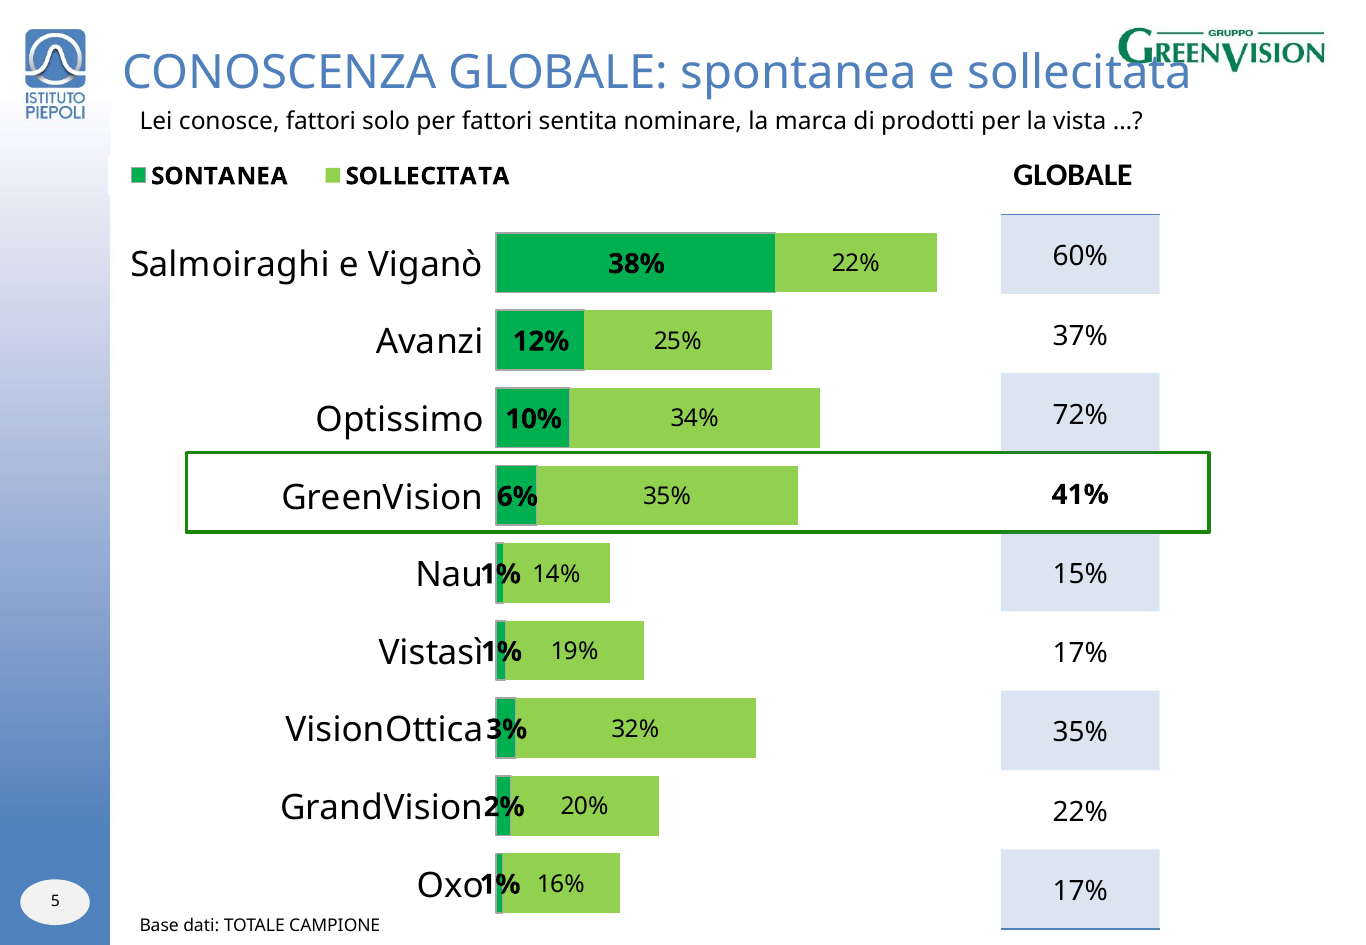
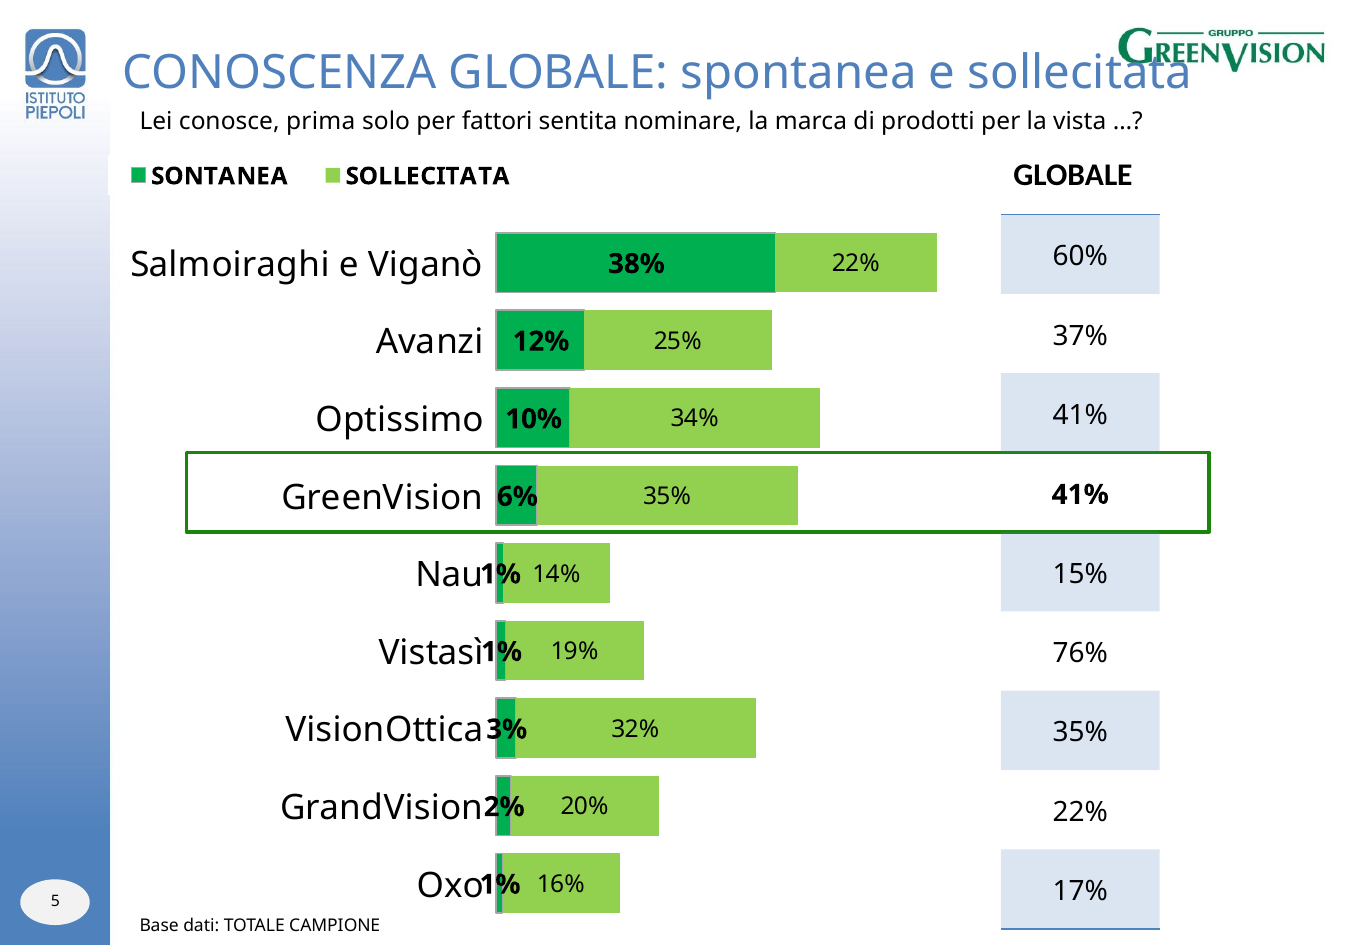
conosce fattori: fattori -> prima
72% at (1080, 415): 72% -> 41%
17% at (1080, 654): 17% -> 76%
